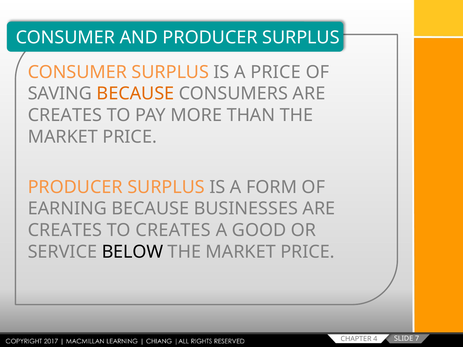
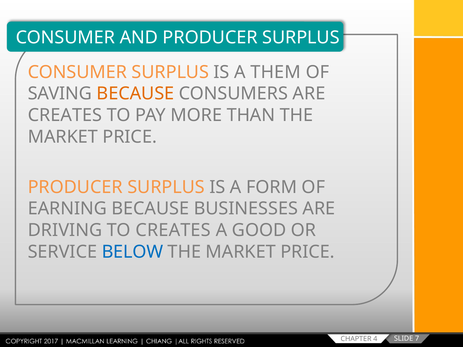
A PRICE: PRICE -> THEM
CREATES at (65, 230): CREATES -> DRIVING
BELOW colour: black -> blue
